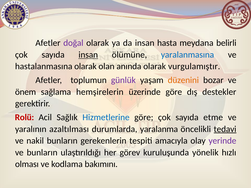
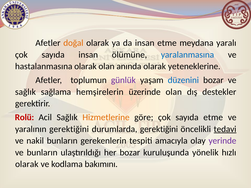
doğal colour: purple -> orange
insan hasta: hasta -> etme
belirli: belirli -> yaralı
insan at (88, 55) underline: present -> none
vurgulamıştır: vurgulamıştır -> yeteneklerine
düzenini colour: orange -> blue
önem at (26, 92): önem -> sağlık
üzerinde göre: göre -> olan
Hizmetlerine colour: blue -> orange
yaralının azaltılması: azaltılması -> gerektiğini
durumlarda yaralanma: yaralanma -> gerektiğini
her görev: görev -> bozar
olması at (27, 164): olması -> olarak
